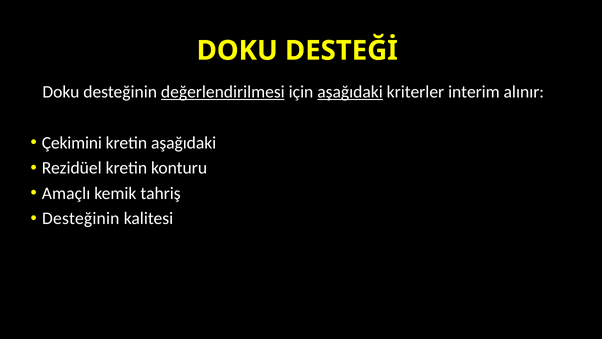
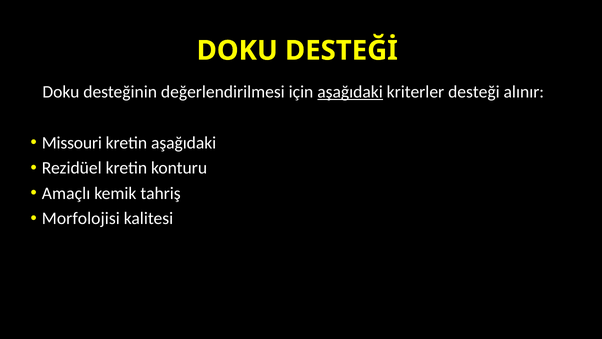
değerlendirilmesi underline: present -> none
interim: interim -> desteği
Çekimini: Çekimini -> Missouri
Desteğinin at (81, 218): Desteğinin -> Morfolojisi
